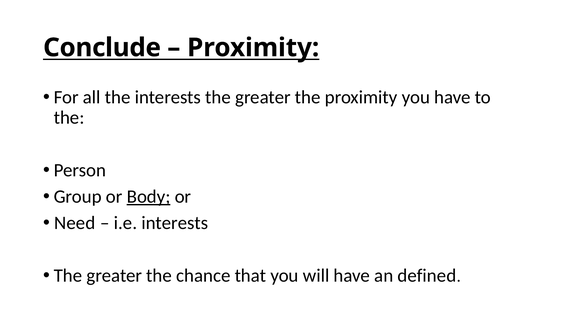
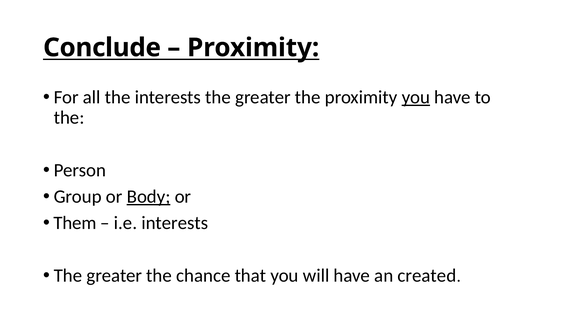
you at (416, 97) underline: none -> present
Need: Need -> Them
defined: defined -> created
